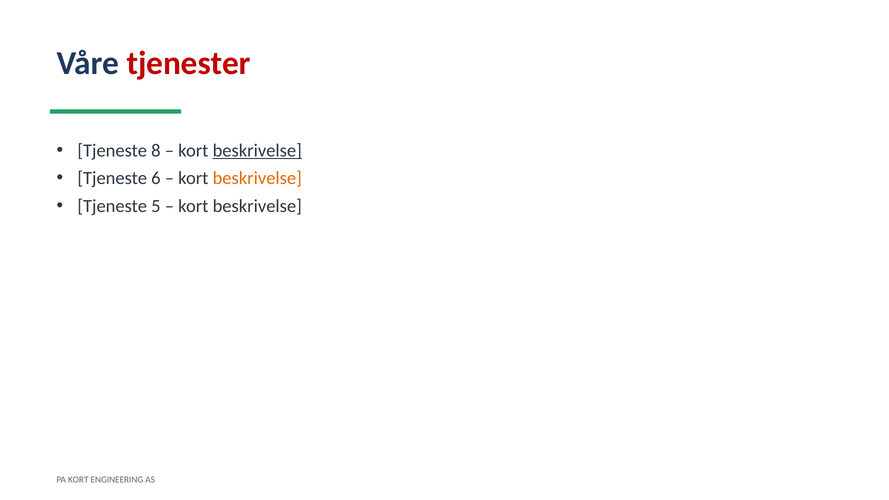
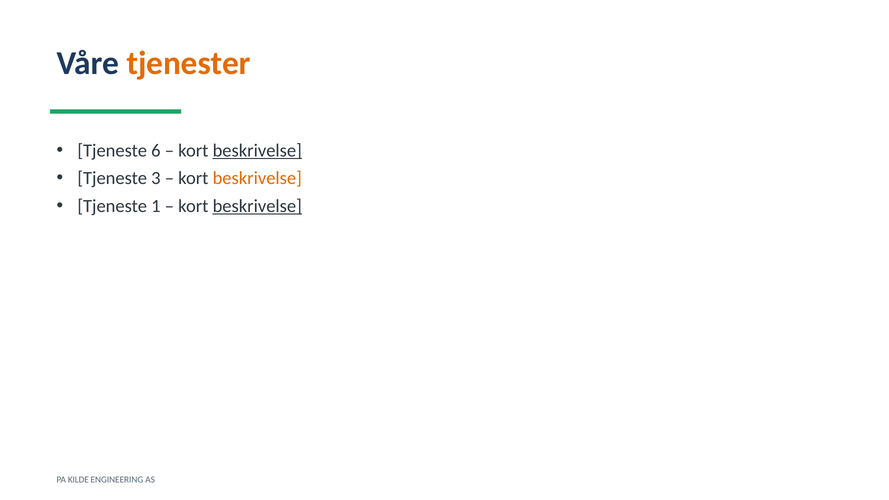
tjenester colour: red -> orange
8: 8 -> 6
6: 6 -> 3
5: 5 -> 1
beskrivelse at (257, 206) underline: none -> present
PA KORT: KORT -> KILDE
